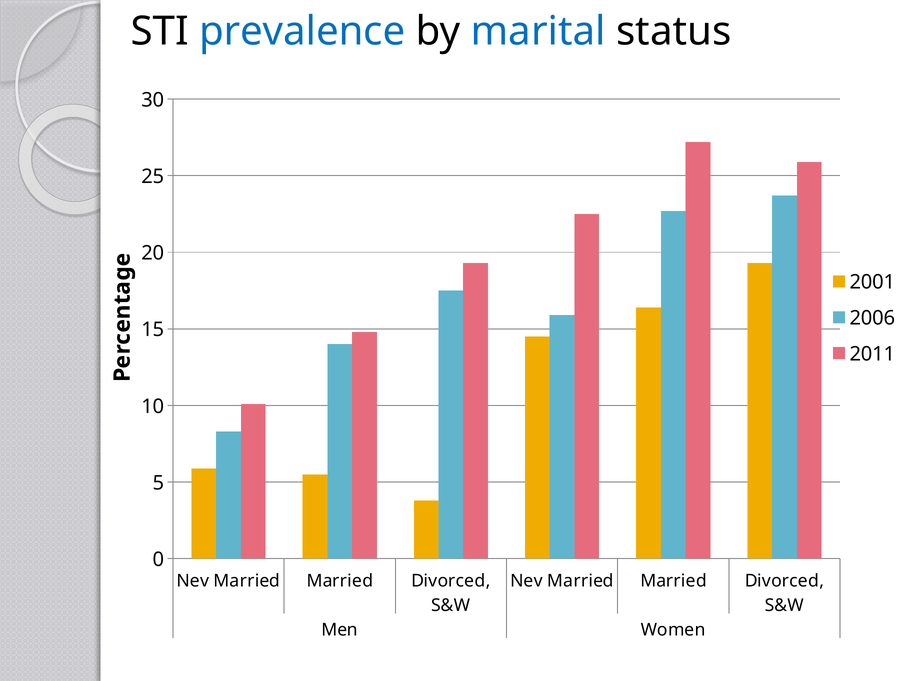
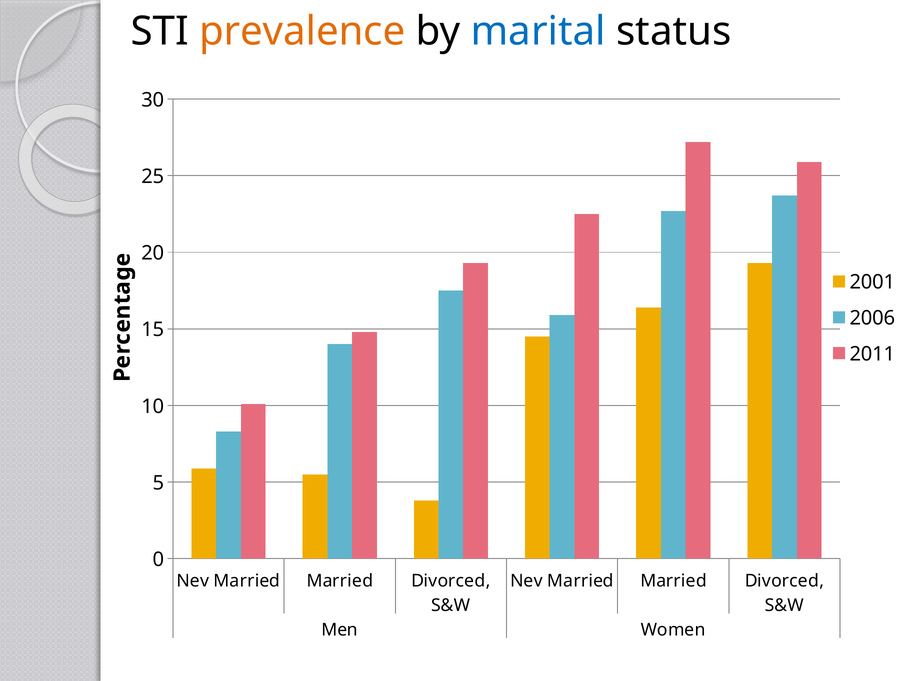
prevalence colour: blue -> orange
